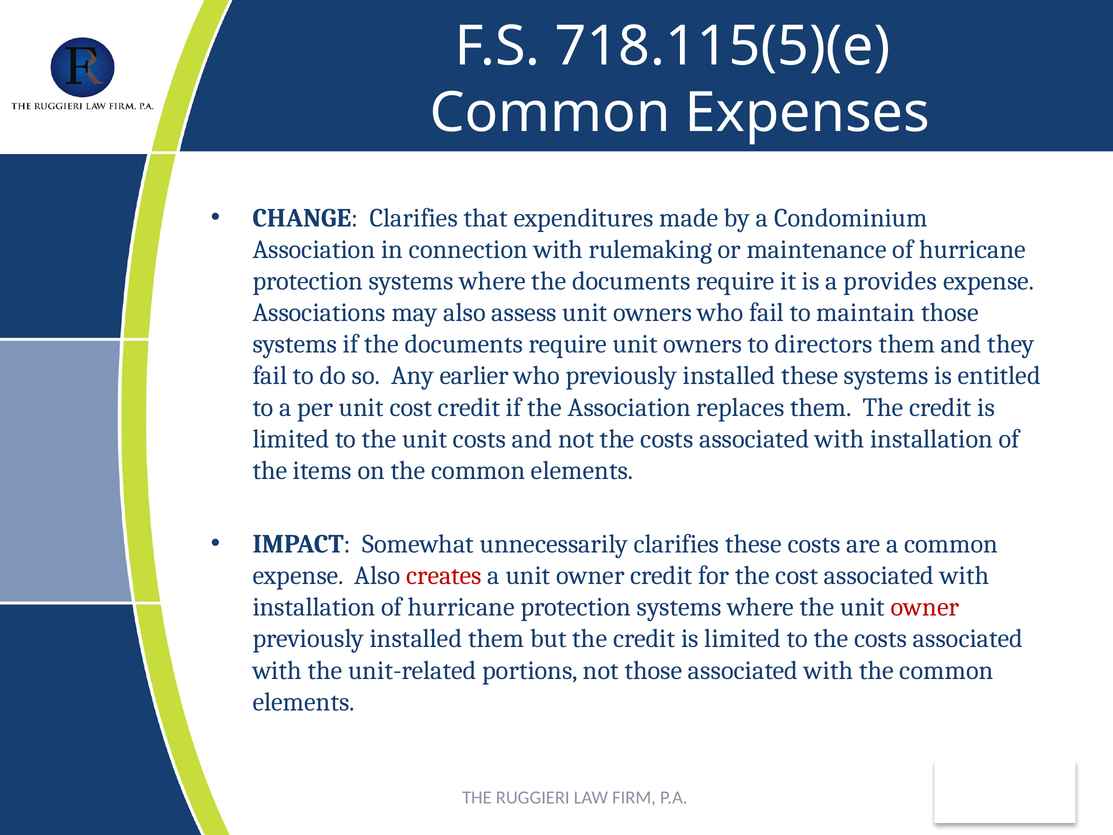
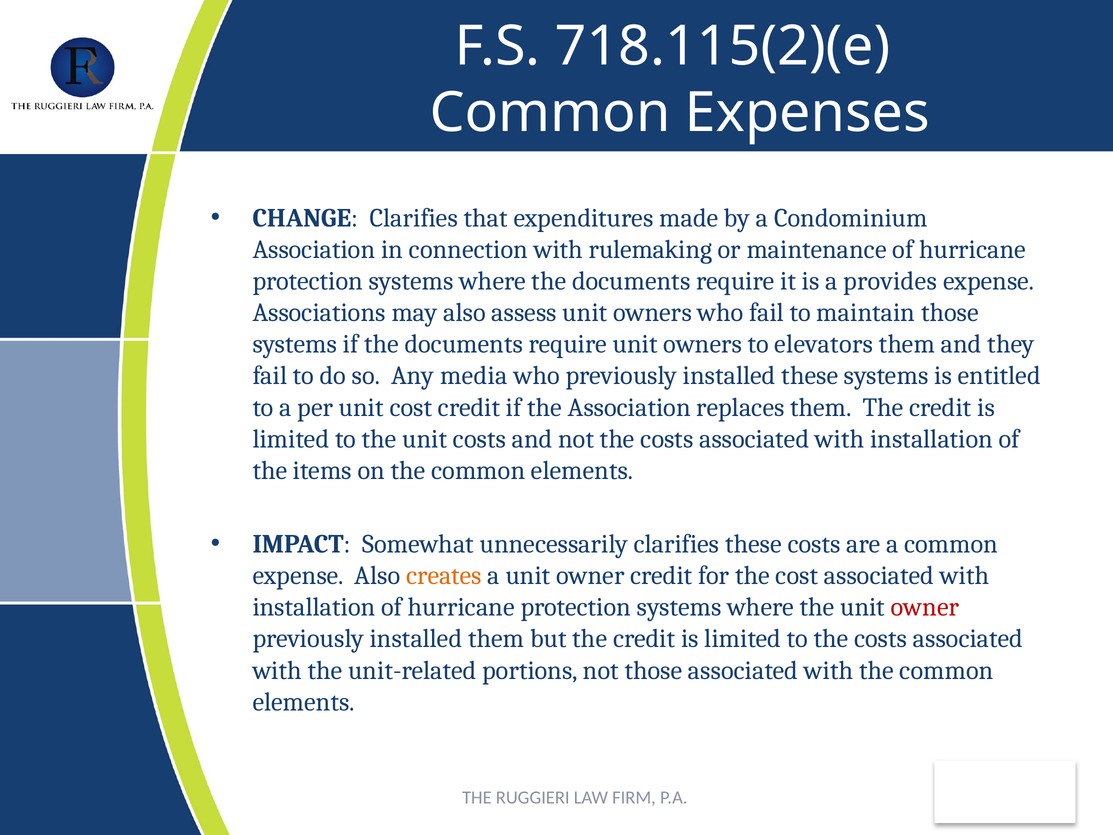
718.115(5)(e: 718.115(5)(e -> 718.115(2)(e
directors: directors -> elevators
earlier: earlier -> media
creates colour: red -> orange
